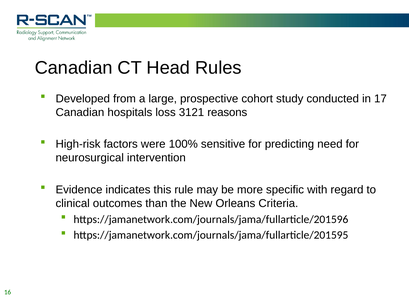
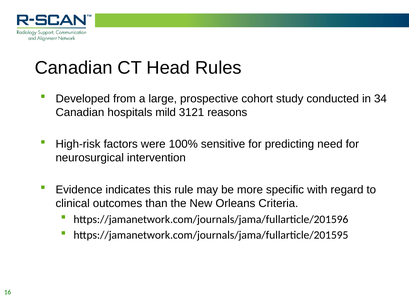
17: 17 -> 34
loss: loss -> mild
